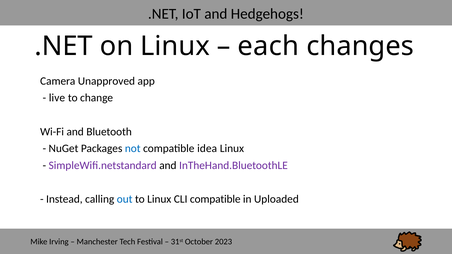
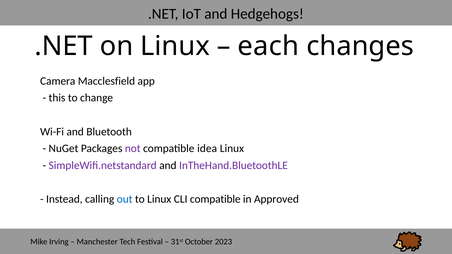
Unapproved: Unapproved -> Macclesfield
live: live -> this
not colour: blue -> purple
Uploaded: Uploaded -> Approved
